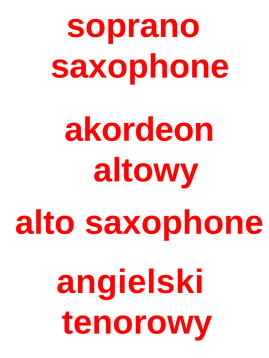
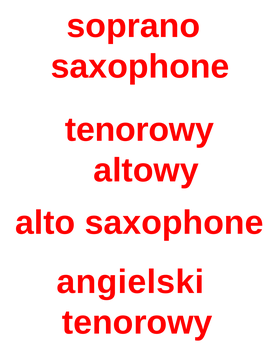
akordeon at (139, 130): akordeon -> tenorowy
